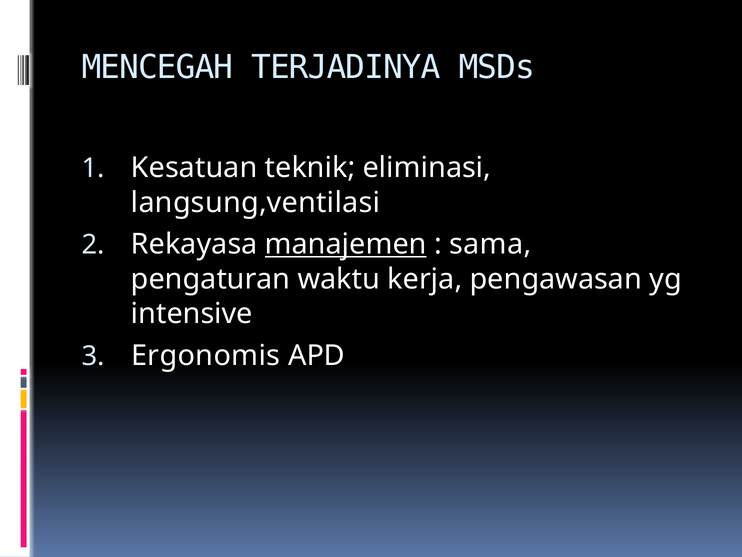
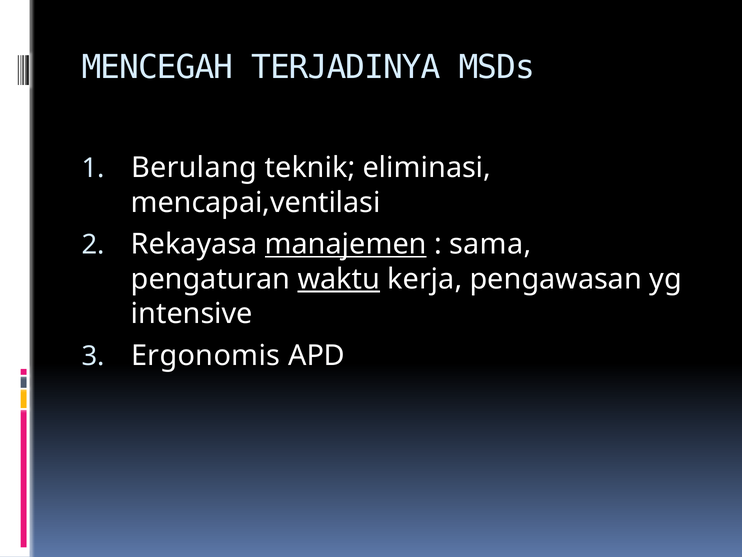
Kesatuan: Kesatuan -> Berulang
langsung,ventilasi: langsung,ventilasi -> mencapai,ventilasi
waktu underline: none -> present
